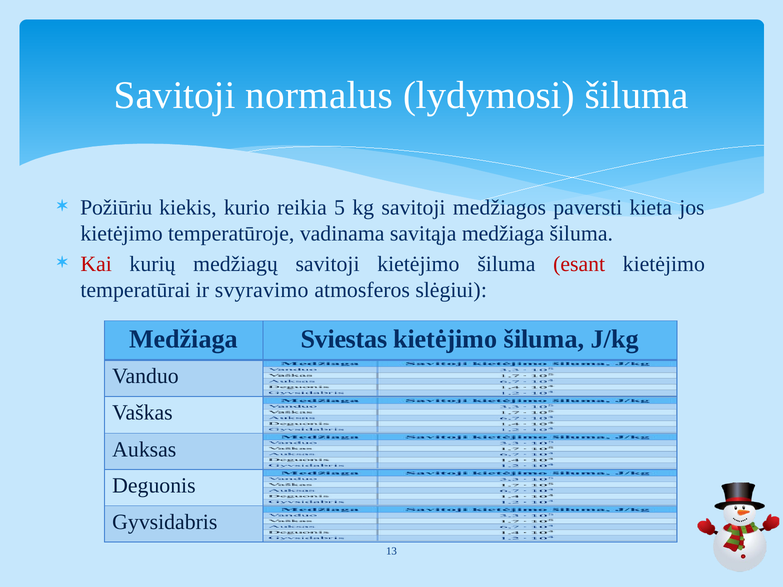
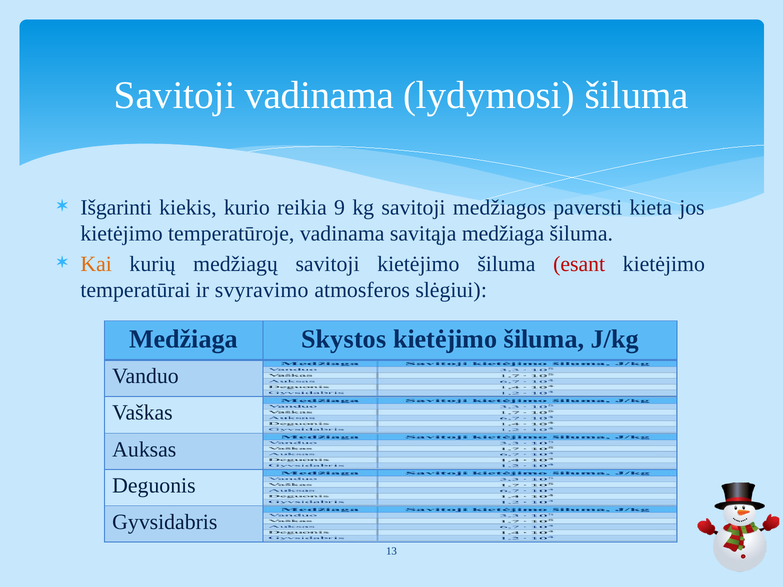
Savitoji normalus: normalus -> vadinama
Požiūriu: Požiūriu -> Išgarinti
5: 5 -> 9
Kai colour: red -> orange
Sviestas: Sviestas -> Skystos
